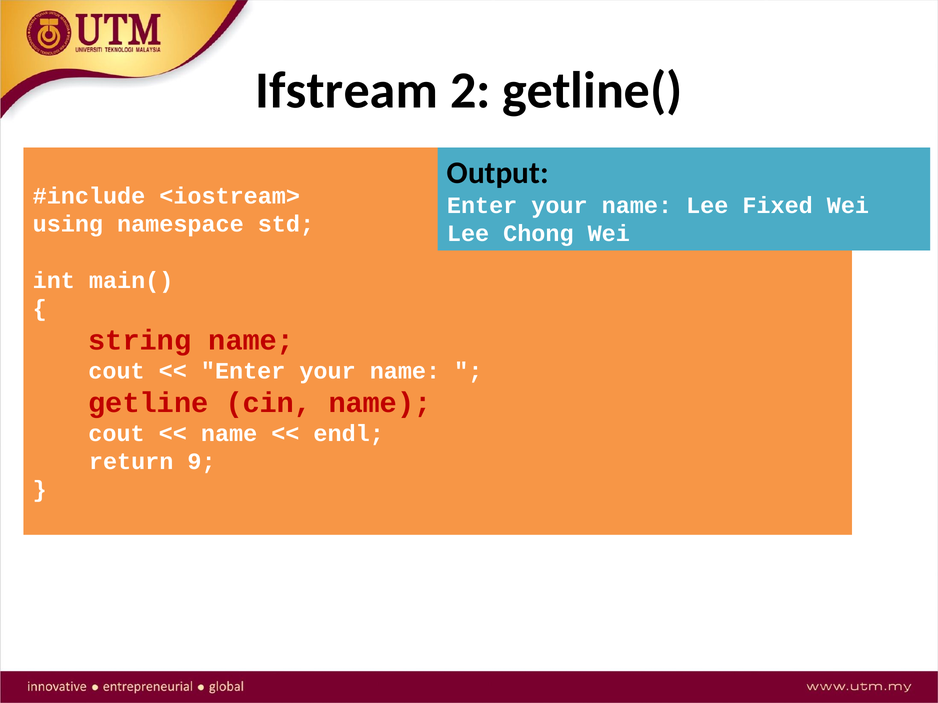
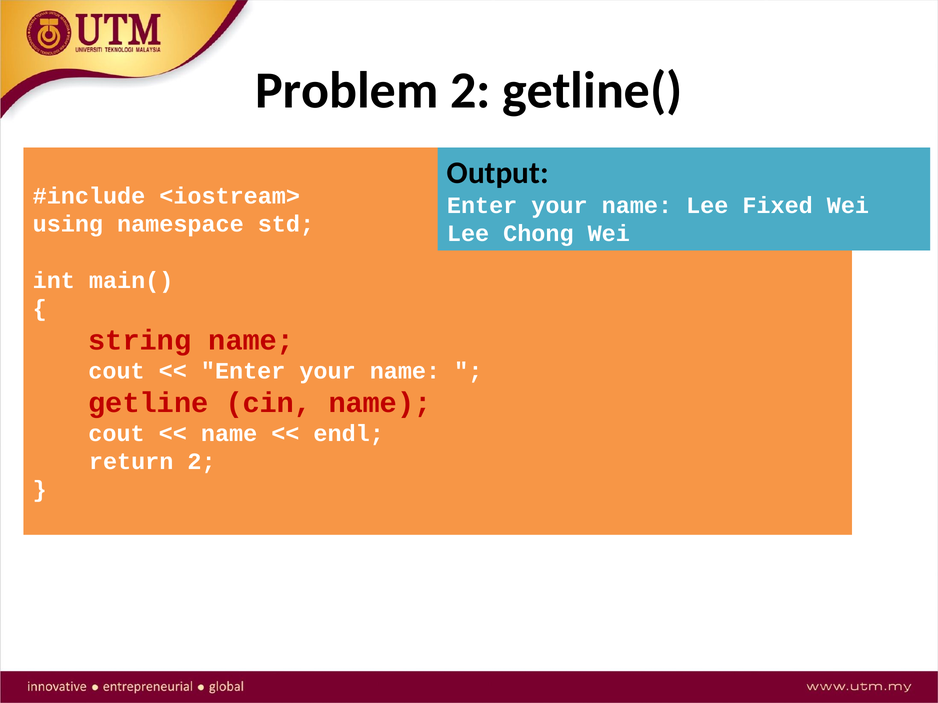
Ifstream: Ifstream -> Problem
return 9: 9 -> 2
